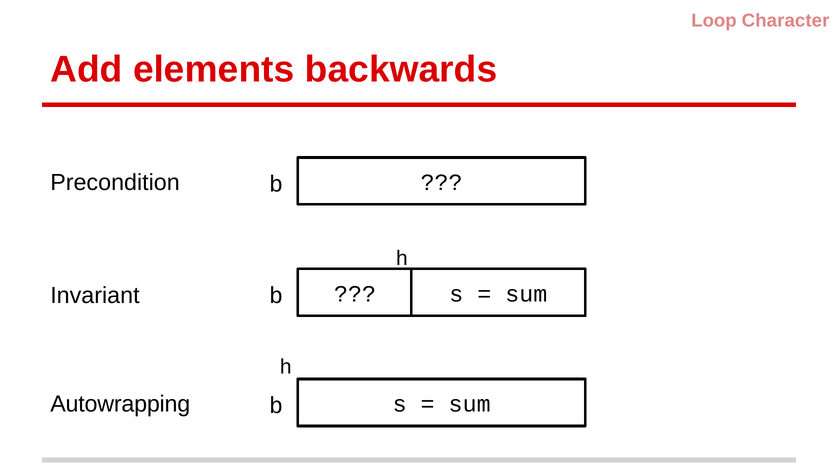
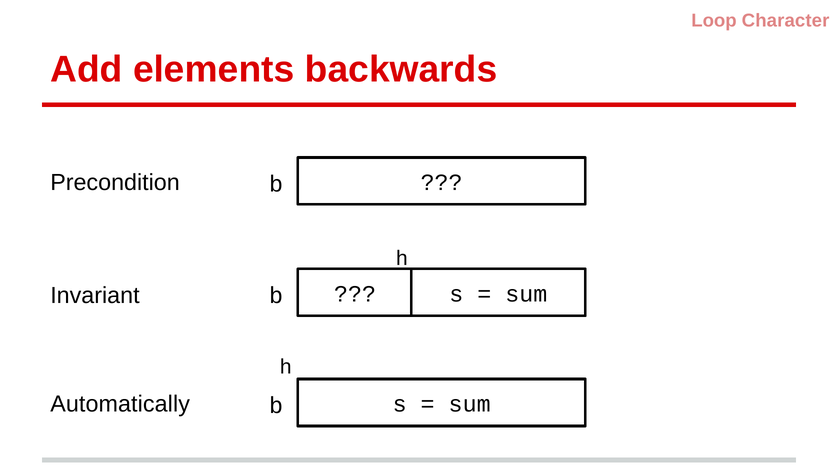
Autowrapping: Autowrapping -> Automatically
